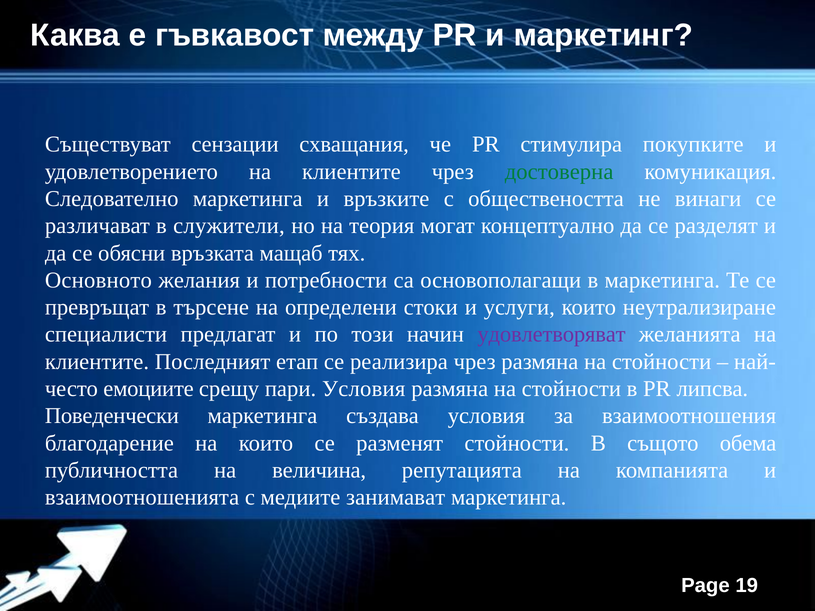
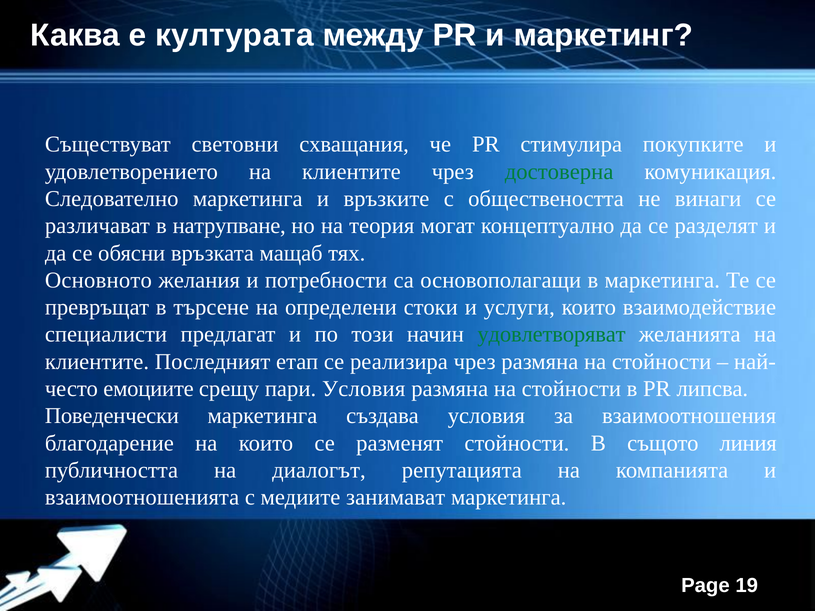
гъвкавост: гъвкавост -> културата
сензации: сензации -> световни
служители: служители -> натрупване
неутрализиране: неутрализиране -> взаимодействие
удовлетворяват colour: purple -> green
обема: обема -> линия
величина: величина -> диалогът
